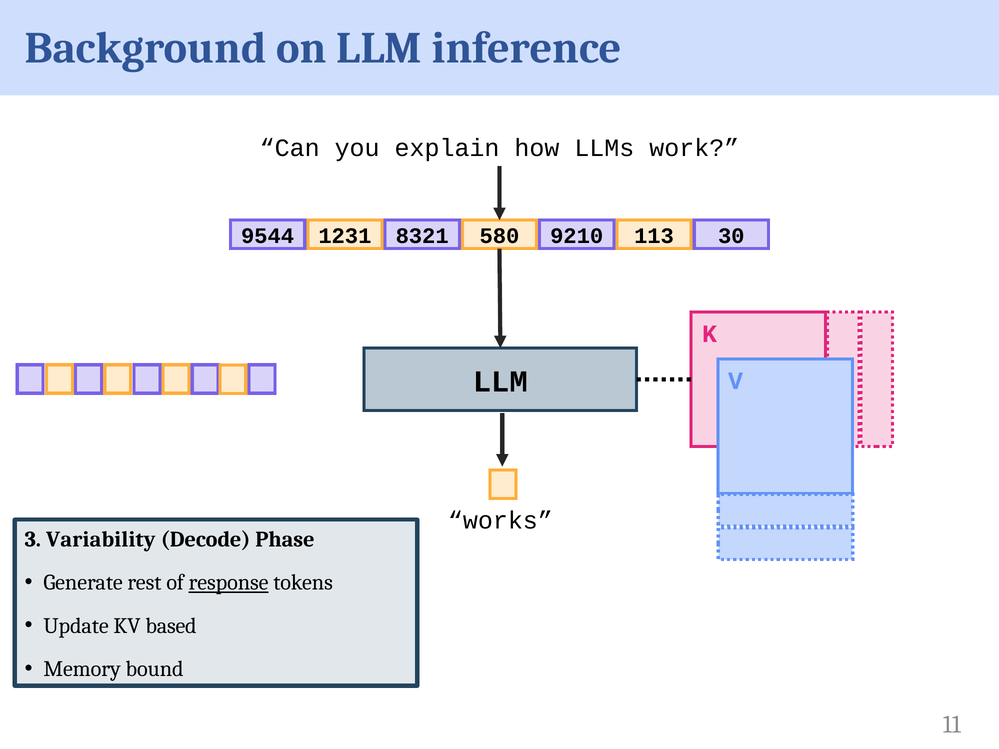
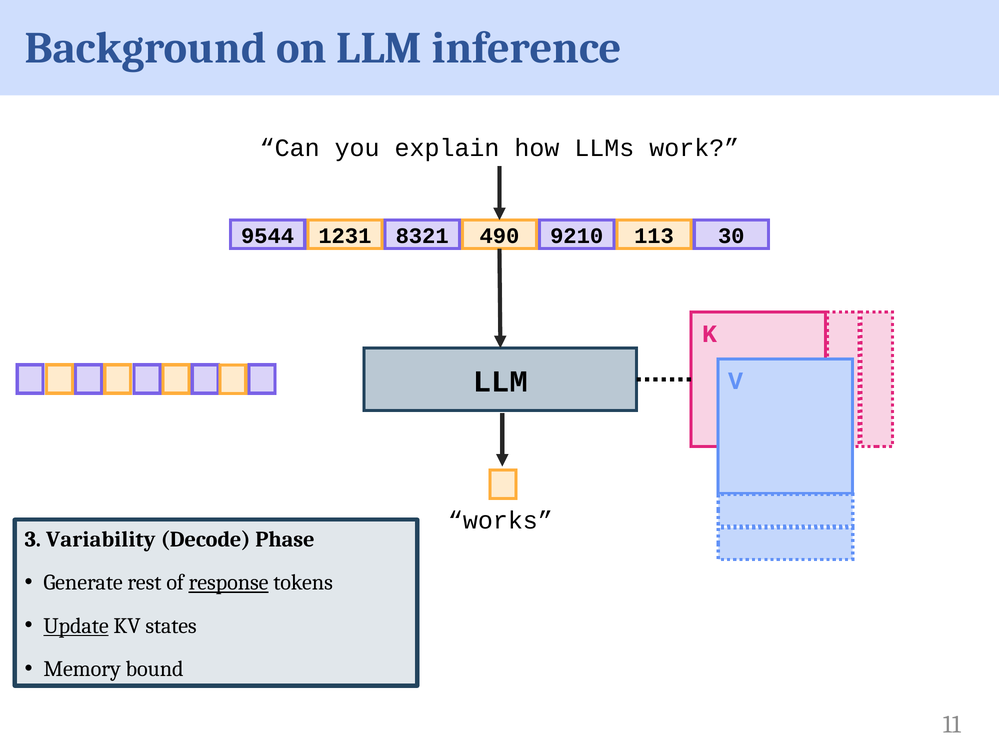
580: 580 -> 490
Update underline: none -> present
based: based -> states
